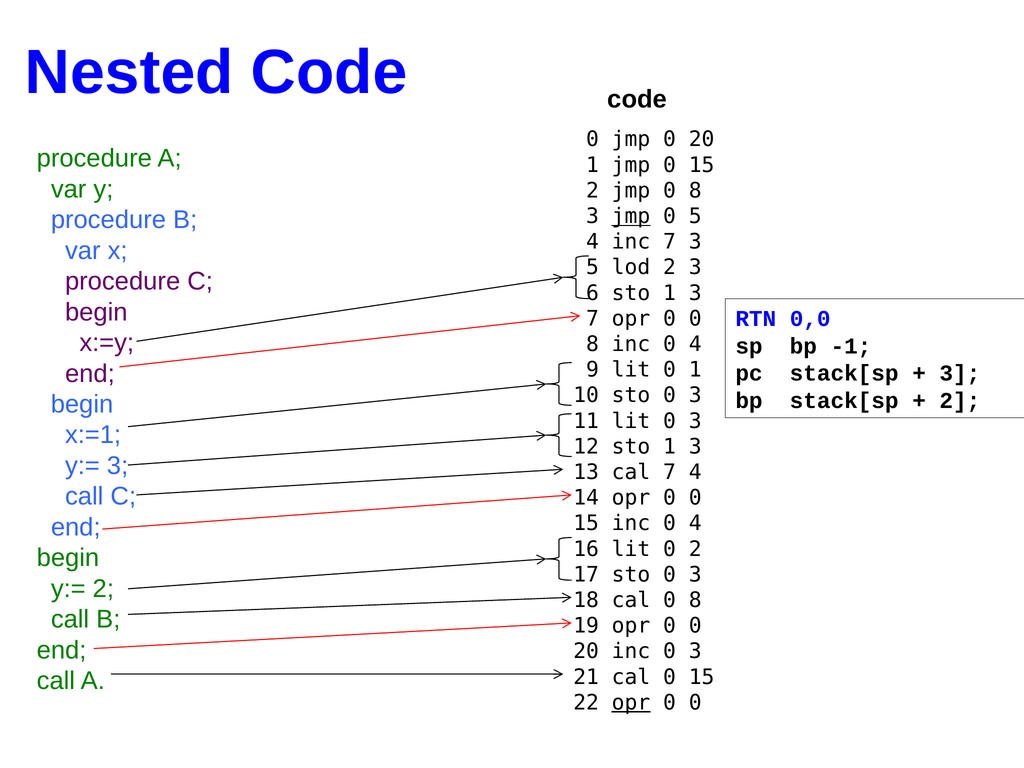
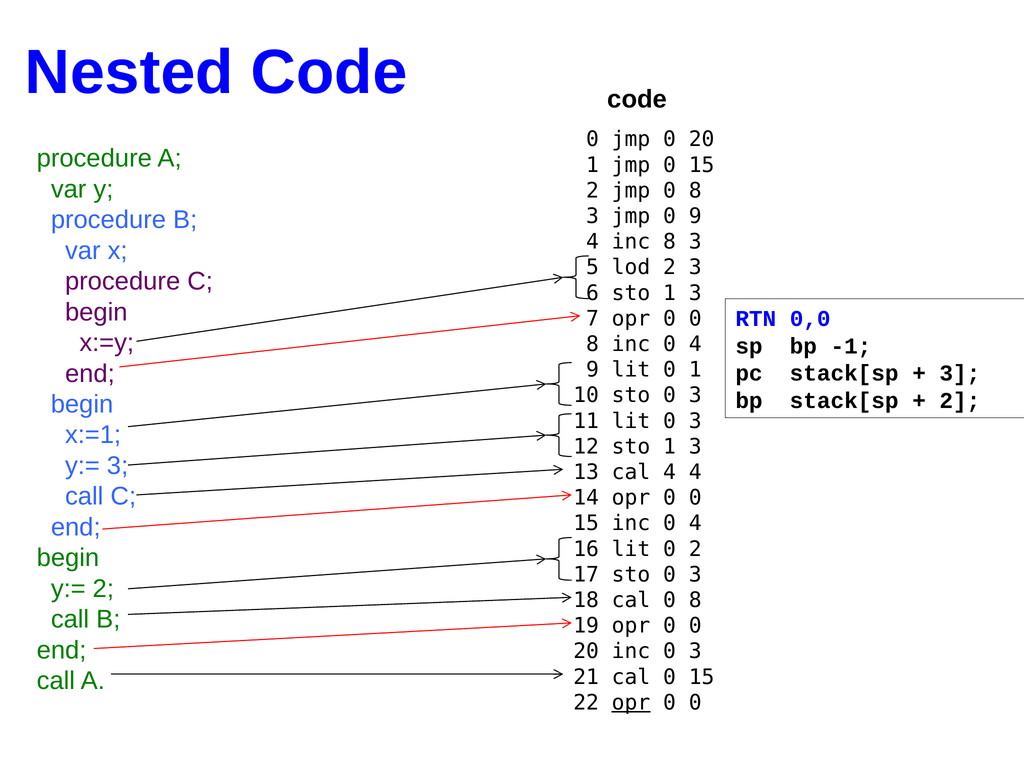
jmp at (631, 216) underline: present -> none
0 5: 5 -> 9
inc 7: 7 -> 8
cal 7: 7 -> 4
